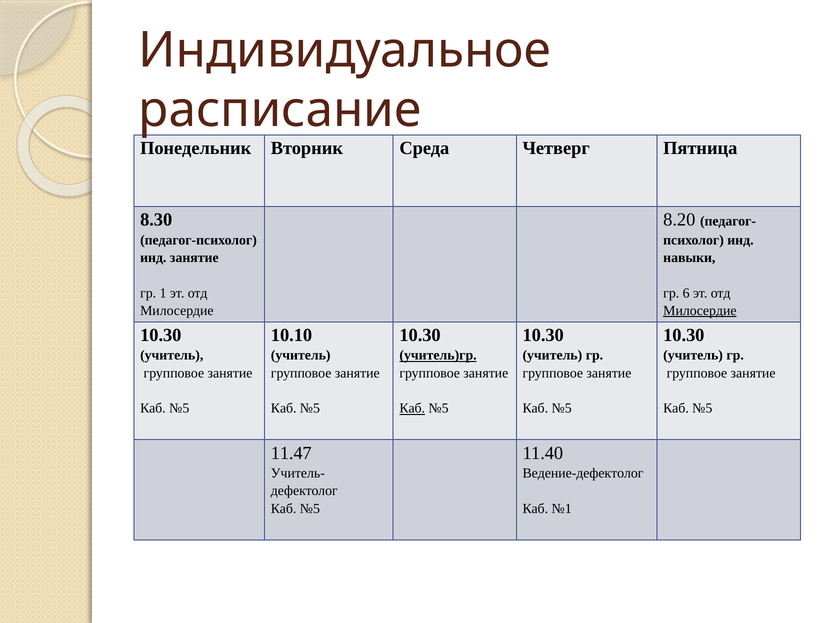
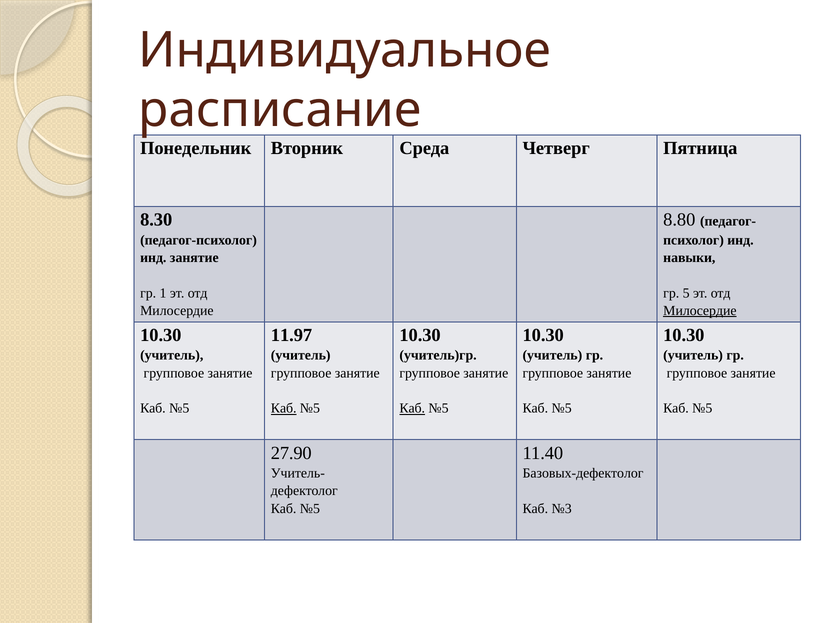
8.20: 8.20 -> 8.80
6: 6 -> 5
10.10: 10.10 -> 11.97
учитель)гр underline: present -> none
Каб at (284, 408) underline: none -> present
11.47: 11.47 -> 27.90
Ведение-дефектолог: Ведение-дефектолог -> Базовых-дефектолог
№1: №1 -> №3
